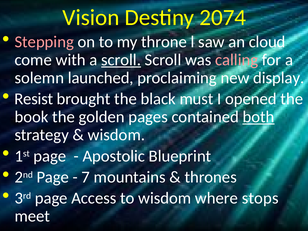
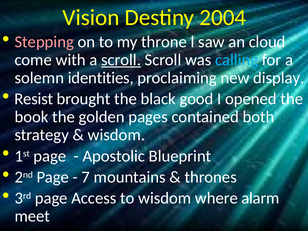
2074: 2074 -> 2004
calling colour: pink -> light blue
launched: launched -> identities
must: must -> good
both underline: present -> none
stops: stops -> alarm
